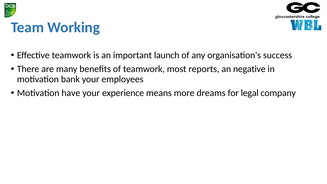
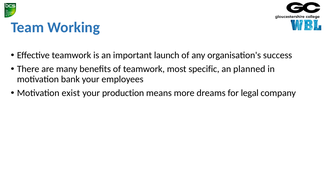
reports: reports -> specific
negative: negative -> planned
have: have -> exist
experience: experience -> production
